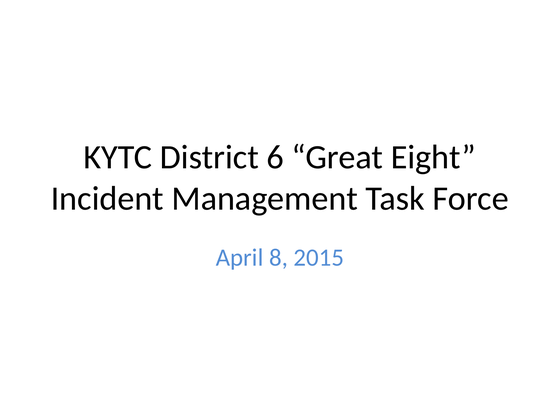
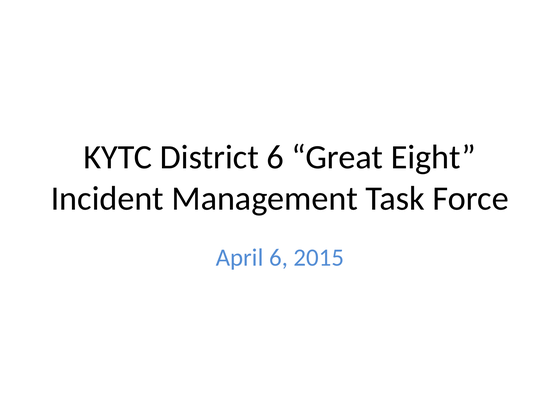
April 8: 8 -> 6
